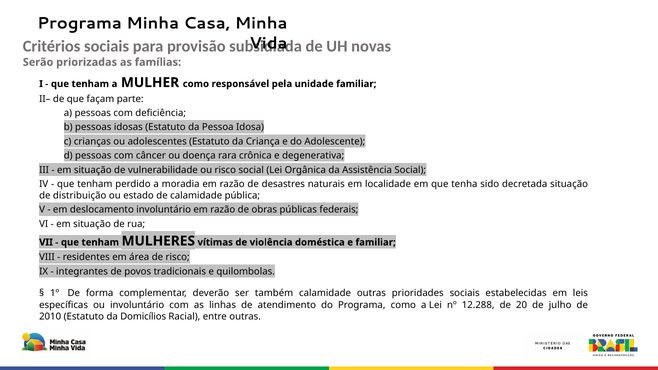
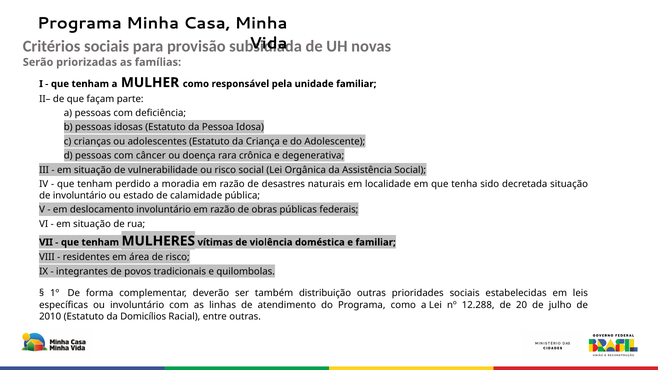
de distribuição: distribuição -> involuntário
também calamidade: calamidade -> distribuição
